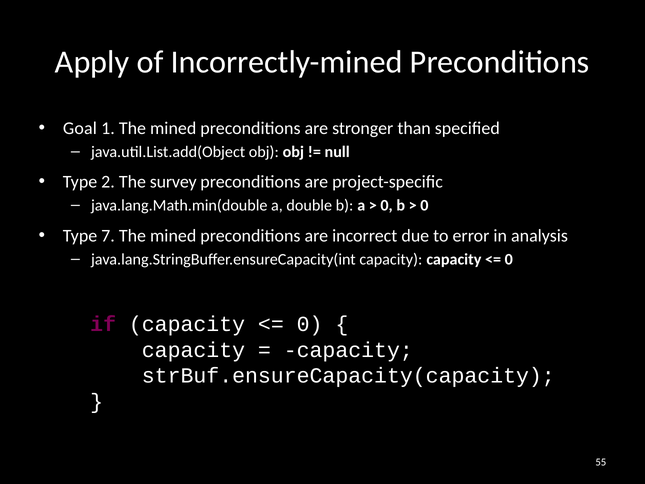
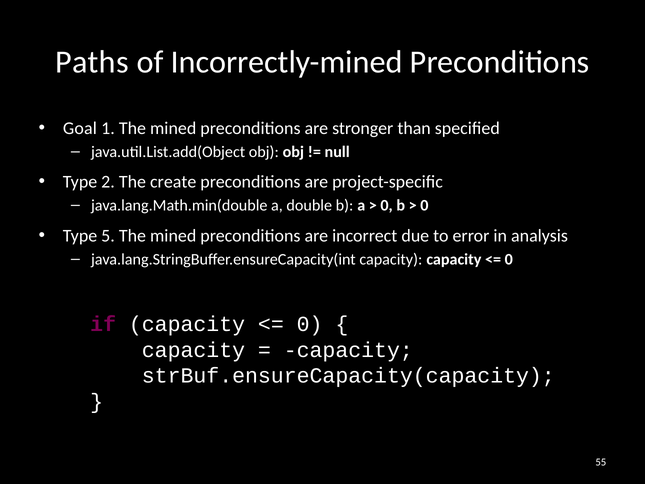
Apply: Apply -> Paths
survey: survey -> create
7: 7 -> 5
